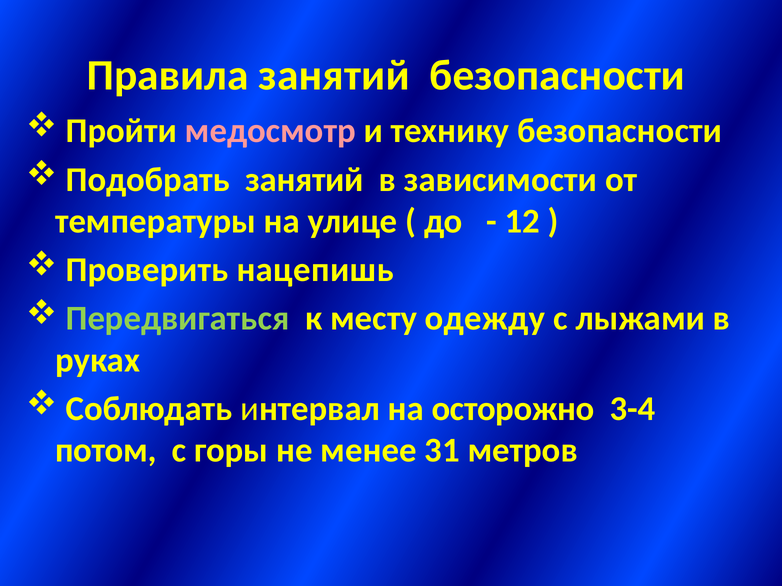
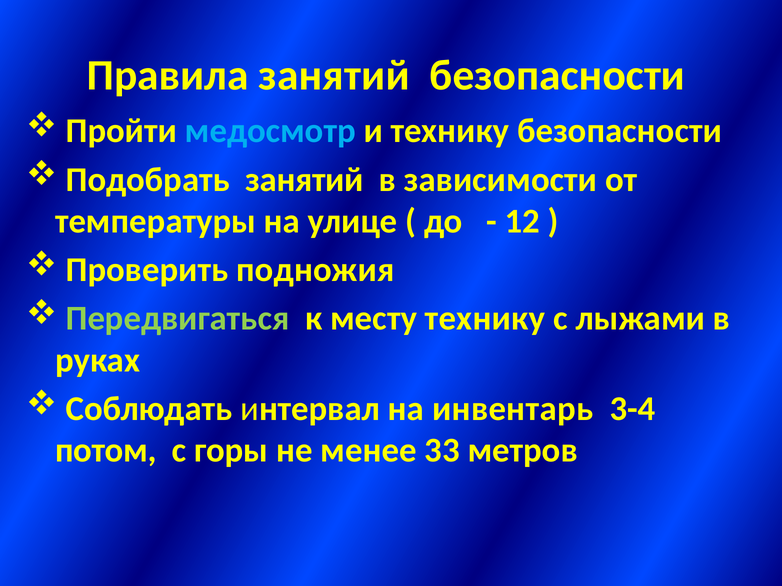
медосмотр colour: pink -> light blue
нацепишь: нацепишь -> подножия
месту одежду: одежду -> технику
осторожно: осторожно -> инвентарь
31: 31 -> 33
